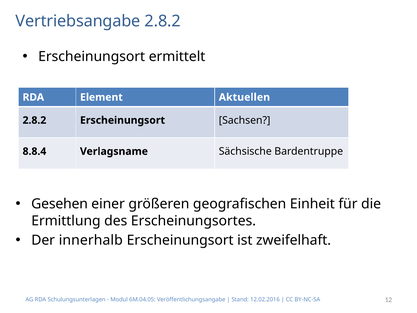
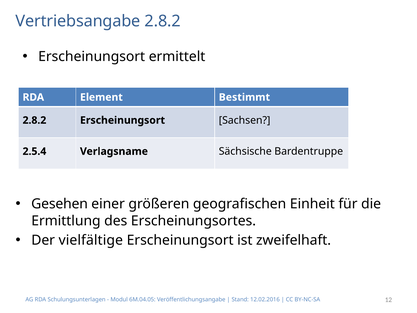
Aktuellen: Aktuellen -> Bestimmt
8.8.4: 8.8.4 -> 2.5.4
innerhalb: innerhalb -> vielfältige
